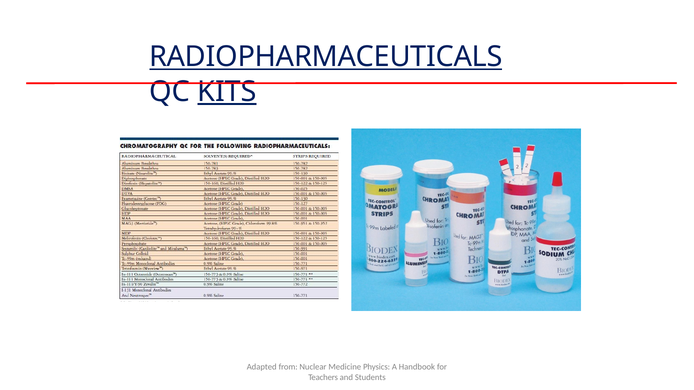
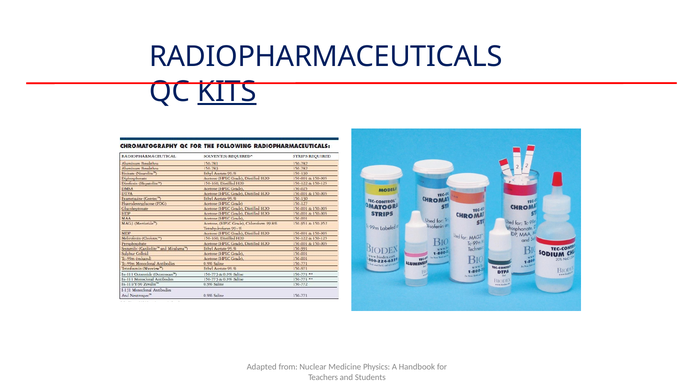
RADIOPHARMACEUTICALS underline: present -> none
